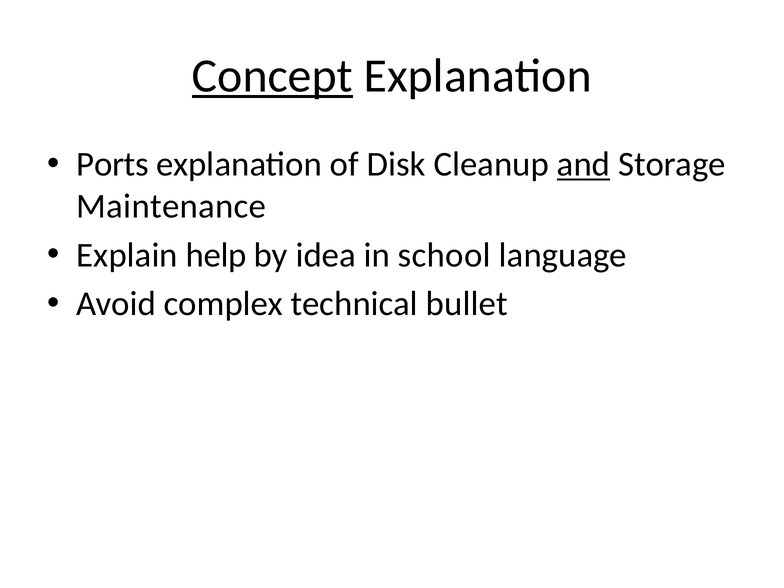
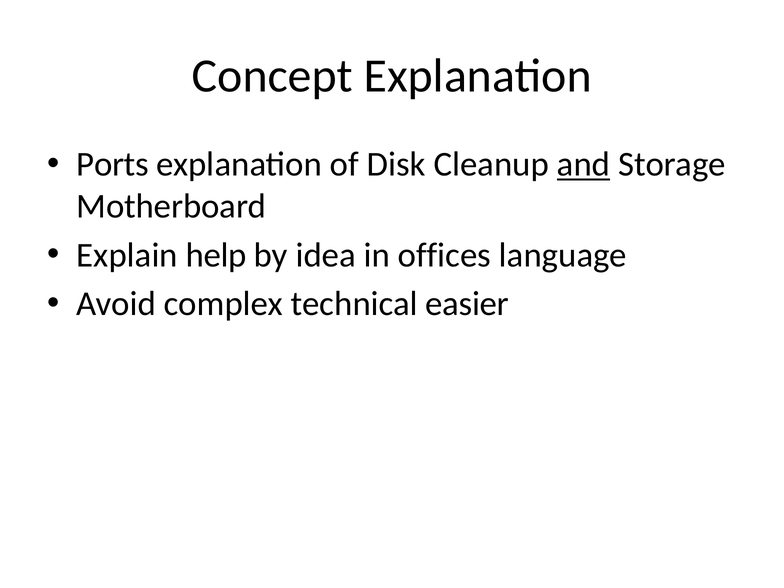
Concept underline: present -> none
Maintenance: Maintenance -> Motherboard
school: school -> offices
bullet: bullet -> easier
